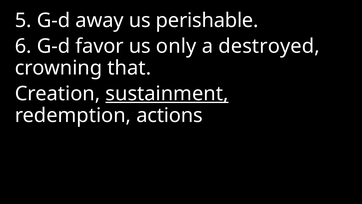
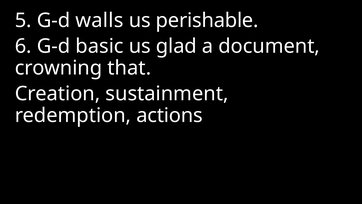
away: away -> walls
favor: favor -> basic
only: only -> glad
destroyed: destroyed -> document
sustainment underline: present -> none
